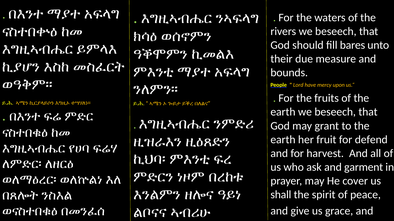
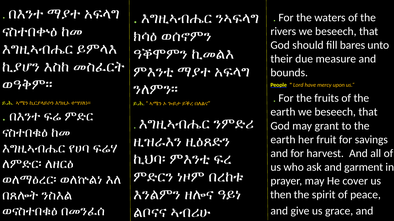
defend: defend -> savings
shall: shall -> then
